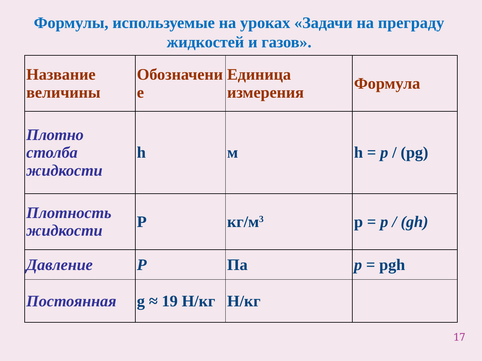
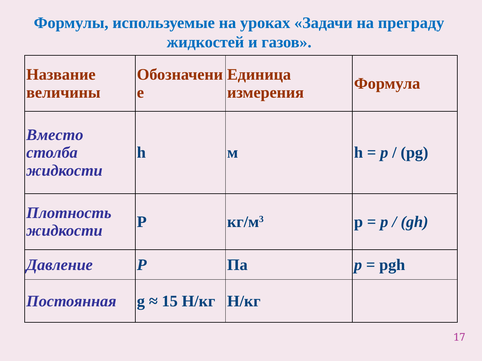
Плотно: Плотно -> Вместо
19: 19 -> 15
